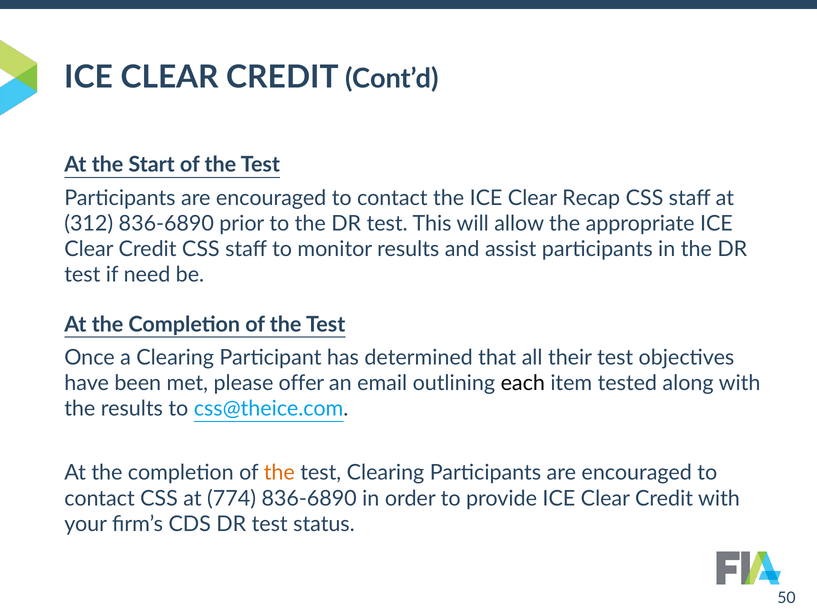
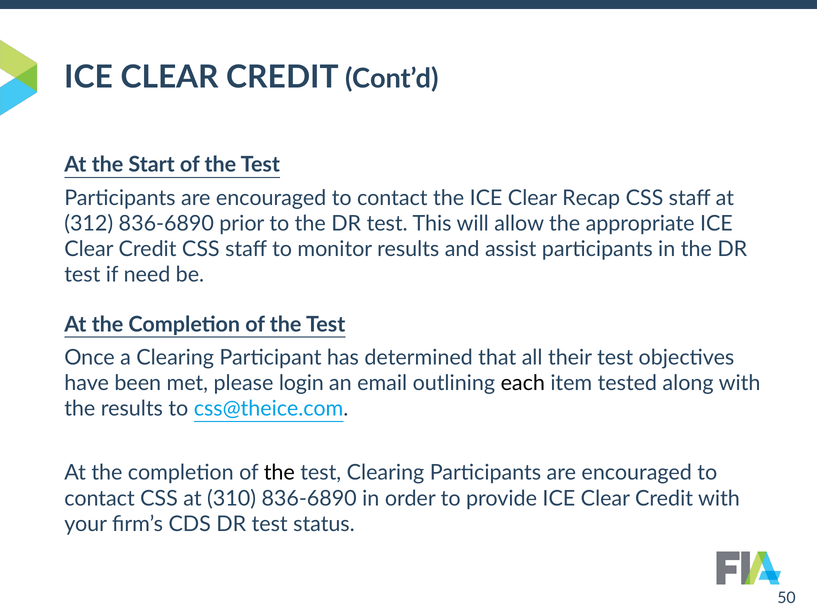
offer: offer -> login
the at (279, 473) colour: orange -> black
774: 774 -> 310
